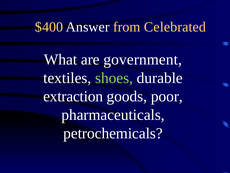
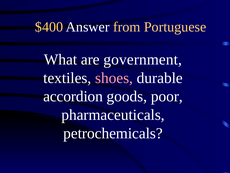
Celebrated: Celebrated -> Portuguese
shoes colour: light green -> pink
extraction: extraction -> accordion
